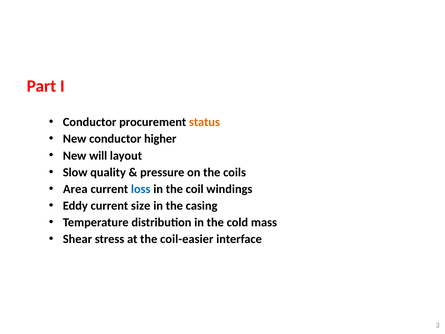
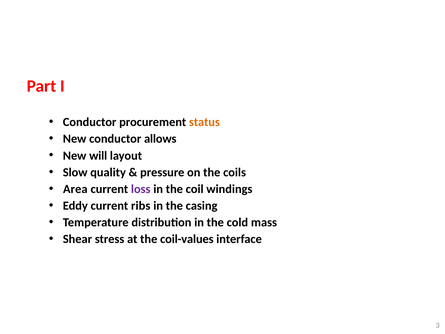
higher: higher -> allows
loss colour: blue -> purple
size: size -> ribs
coil-easier: coil-easier -> coil-values
